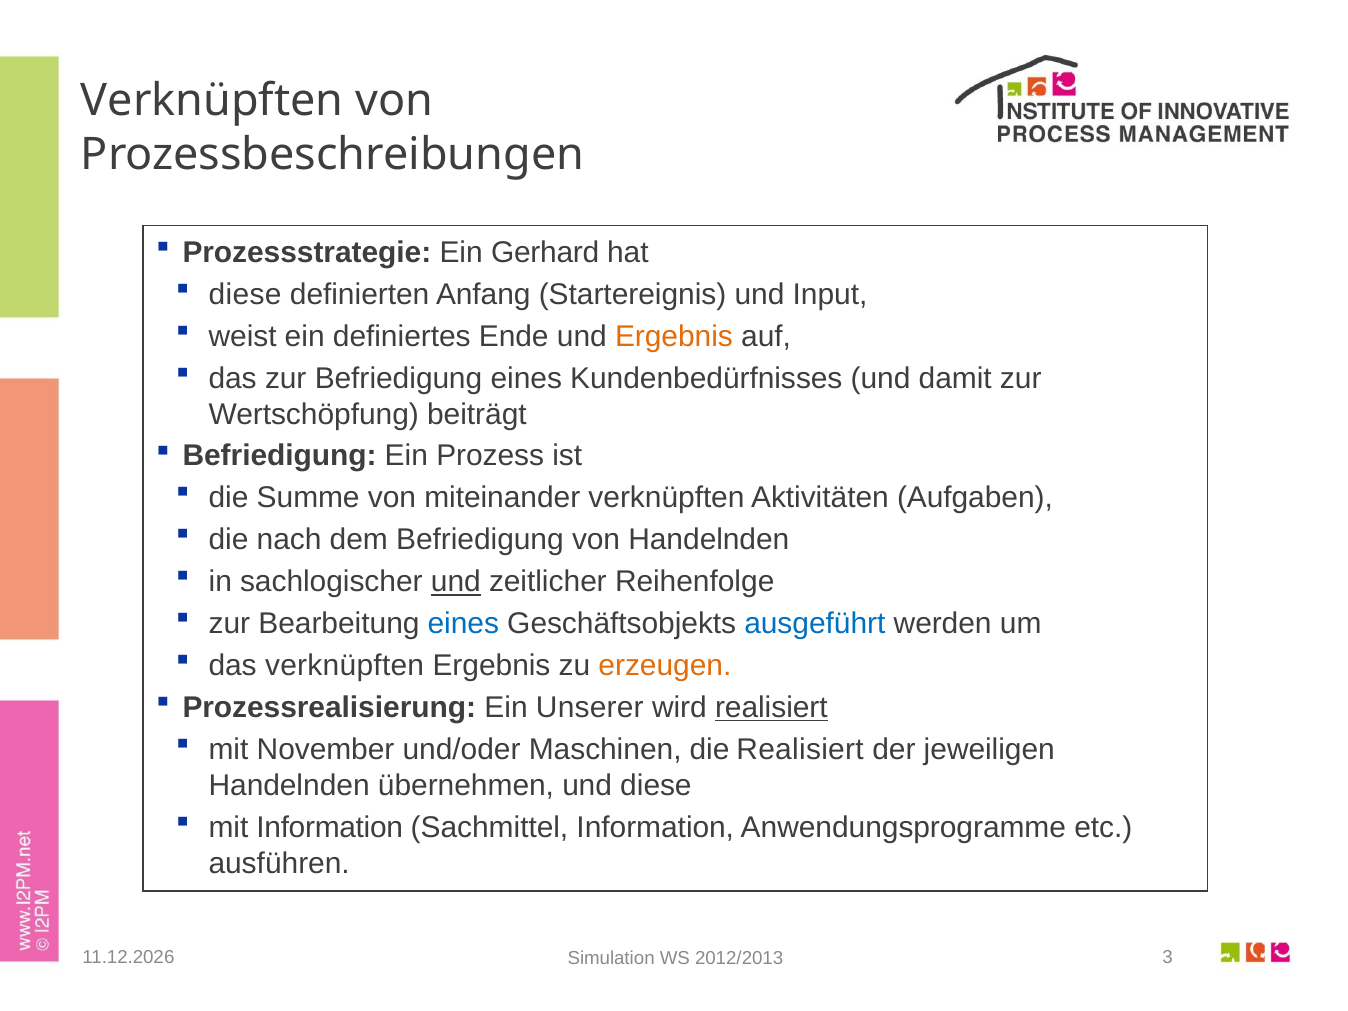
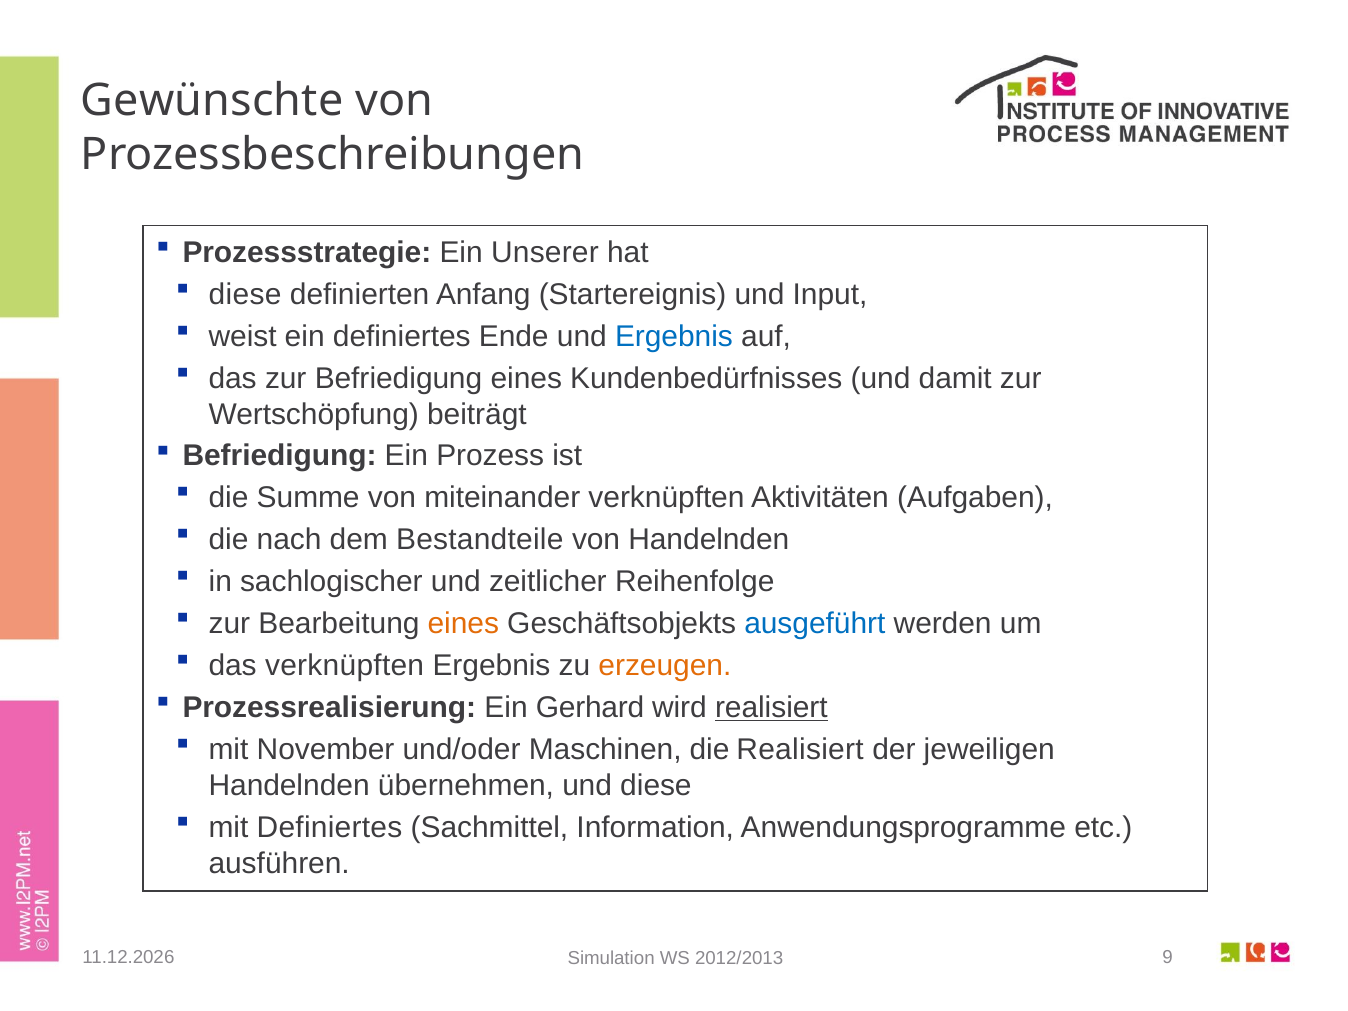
Verknüpften at (212, 101): Verknüpften -> Gewünschte
Gerhard: Gerhard -> Unserer
Ergebnis at (674, 336) colour: orange -> blue
dem Befriedigung: Befriedigung -> Bestandteile
und at (456, 582) underline: present -> none
eines at (463, 624) colour: blue -> orange
Unserer: Unserer -> Gerhard
mit Information: Information -> Definiertes
3: 3 -> 9
